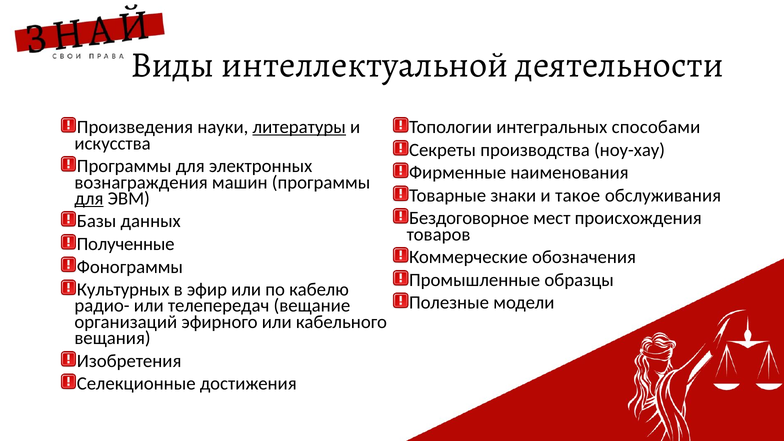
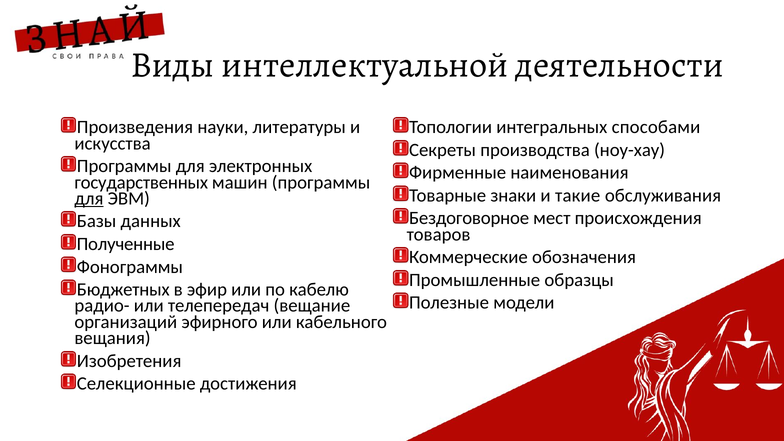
литературы underline: present -> none
вознаграждения: вознаграждения -> государственных
такое: такое -> такие
Культурных: Культурных -> Бюджетных
